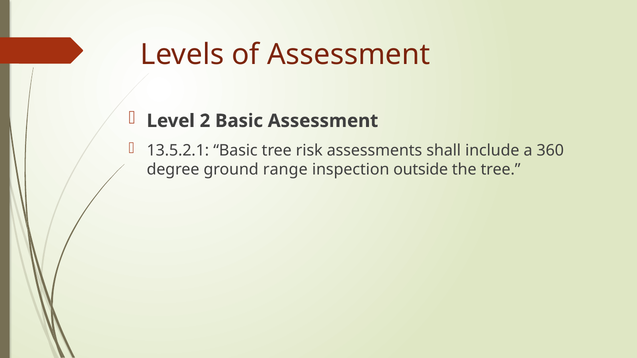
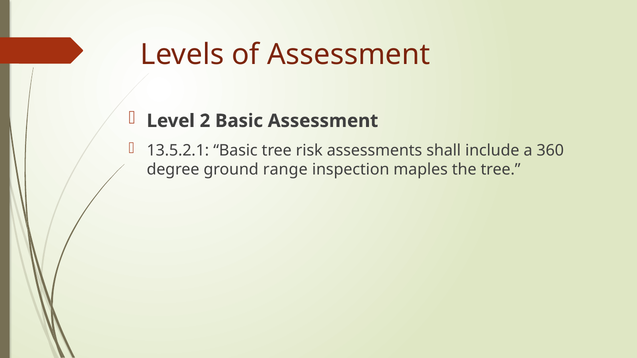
outside: outside -> maples
